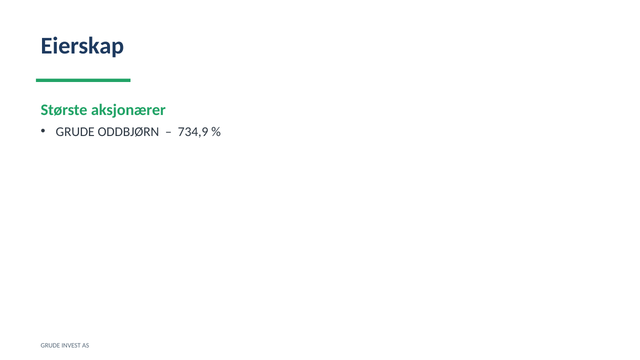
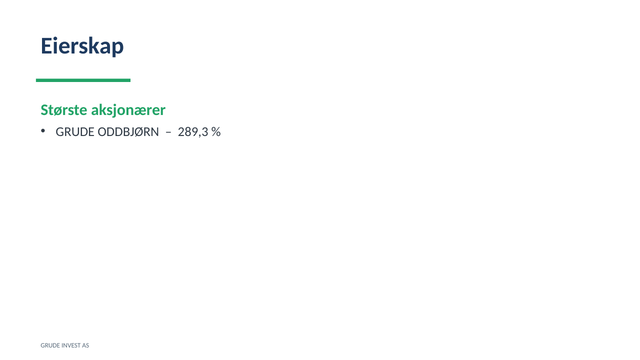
734,9: 734,9 -> 289,3
